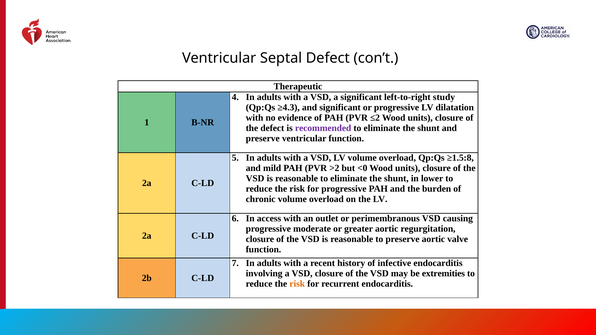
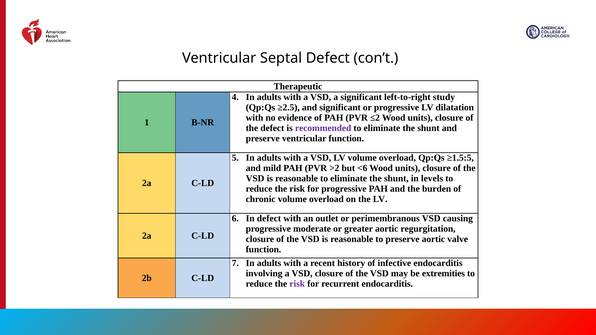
≥4.3: ≥4.3 -> ≥2.5
≥1.5:8: ≥1.5:8 -> ≥1.5:5
<0: <0 -> <6
lower: lower -> levels
In access: access -> defect
risk at (297, 284) colour: orange -> purple
